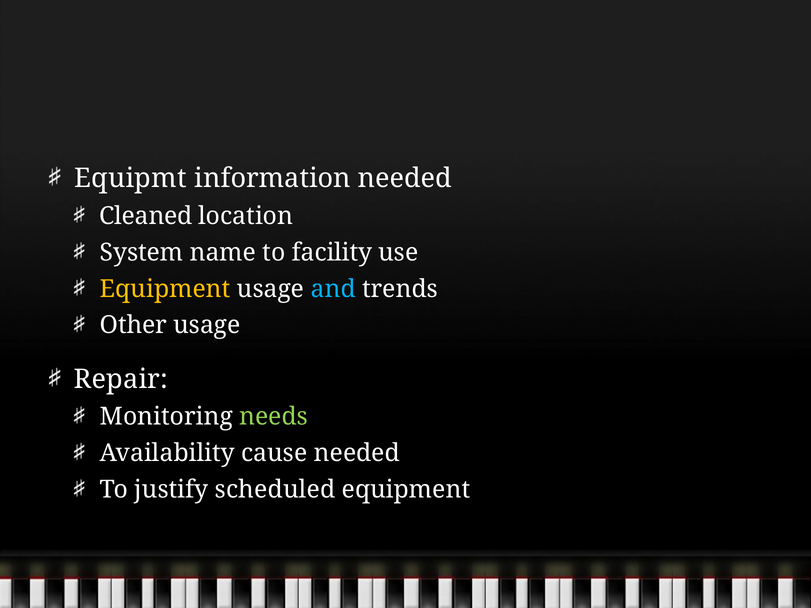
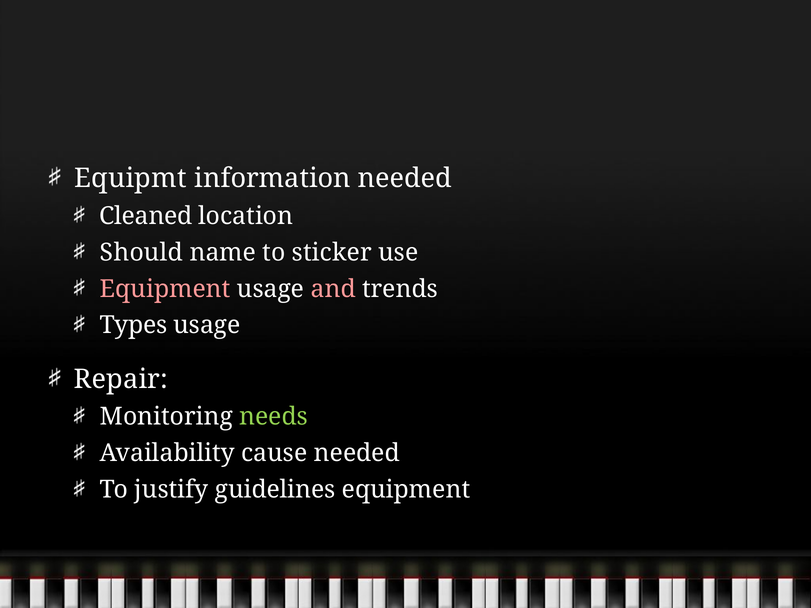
System: System -> Should
facility: facility -> sticker
Equipment at (165, 289) colour: yellow -> pink
and colour: light blue -> pink
Other: Other -> Types
scheduled: scheduled -> guidelines
